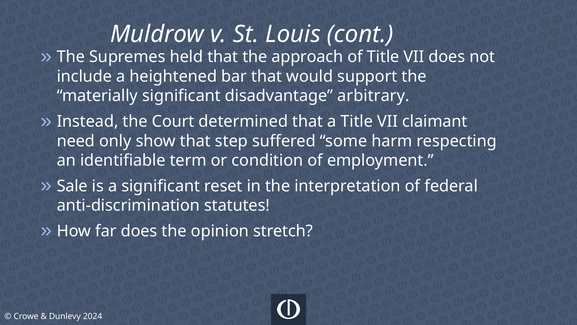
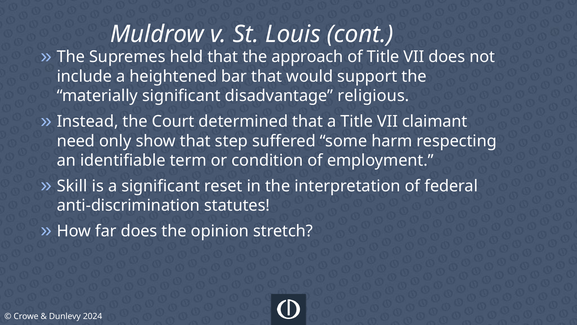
arbitrary: arbitrary -> religious
Sale: Sale -> Skill
